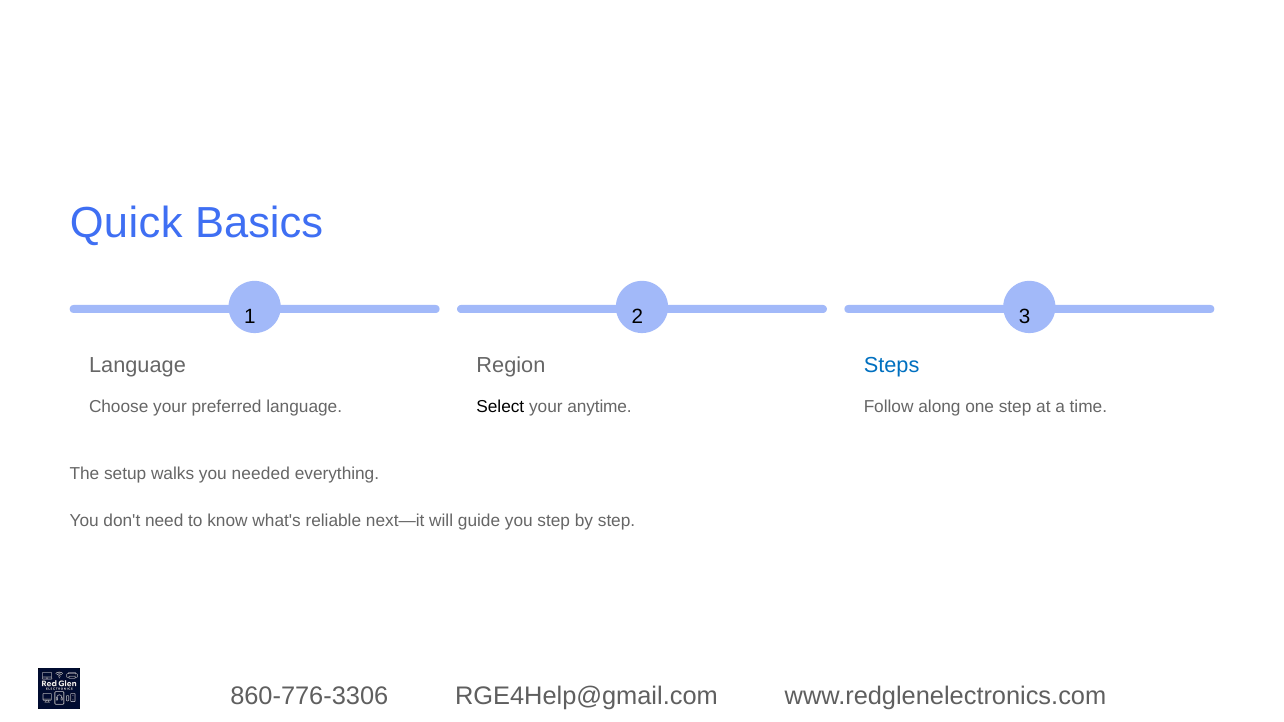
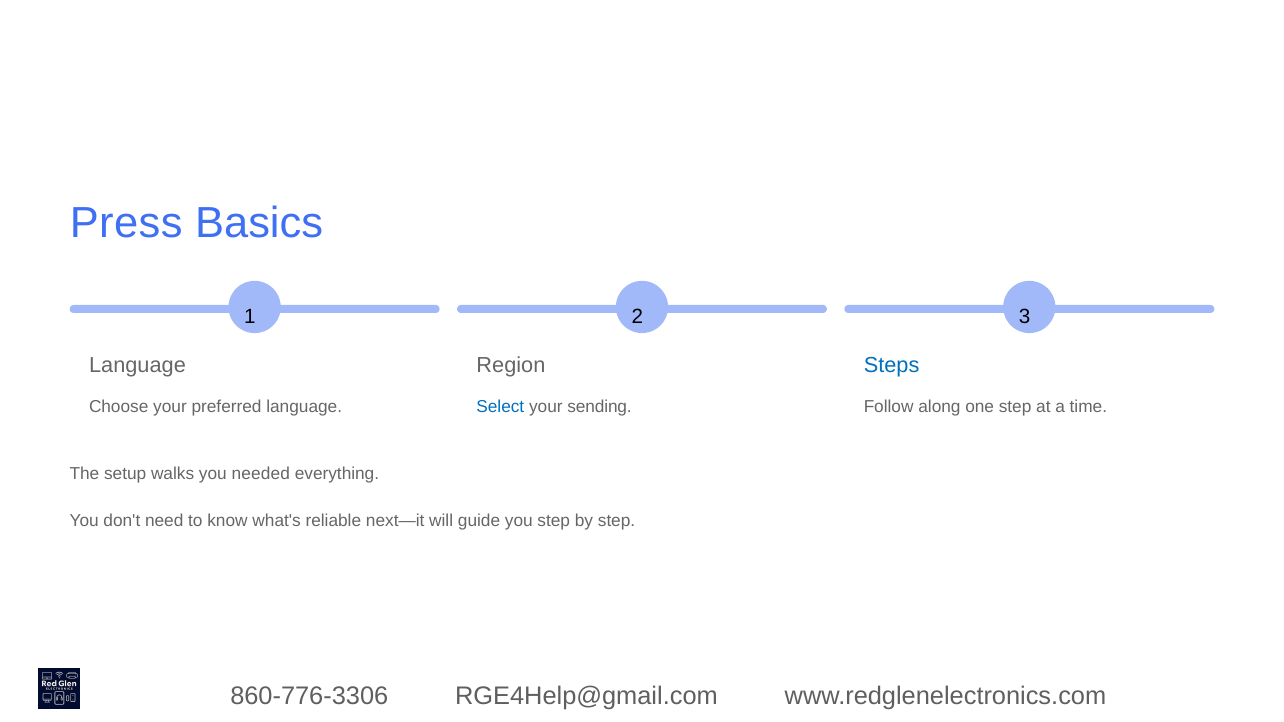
Quick: Quick -> Press
Select colour: black -> blue
anytime: anytime -> sending
